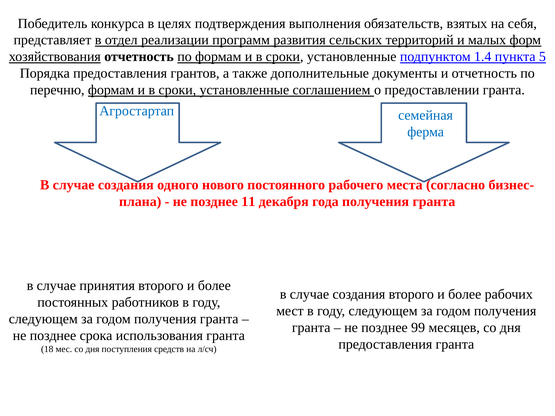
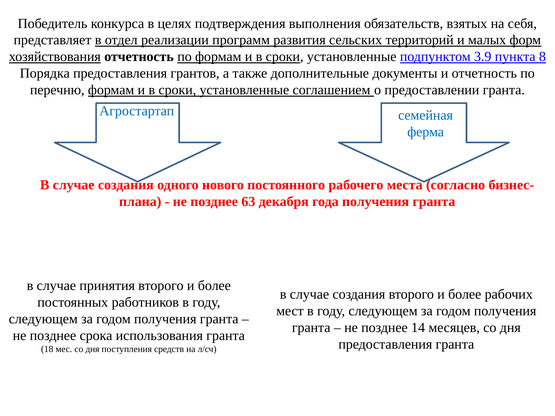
1.4: 1.4 -> 3.9
5: 5 -> 8
11: 11 -> 63
99: 99 -> 14
